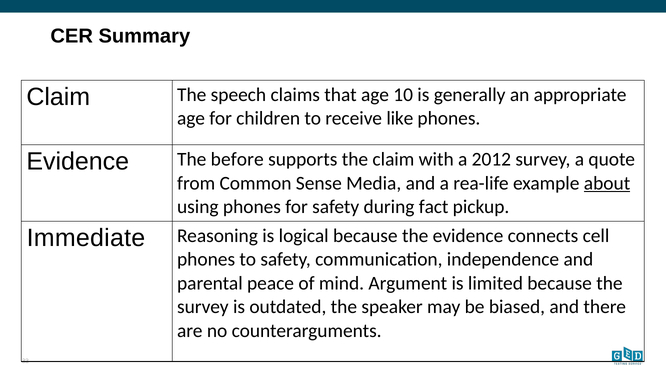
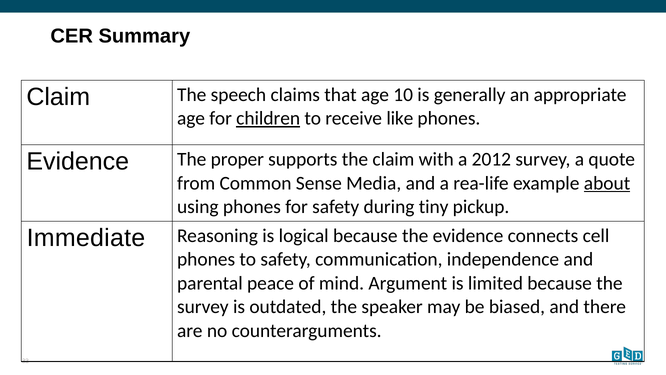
children underline: none -> present
before: before -> proper
fact: fact -> tiny
